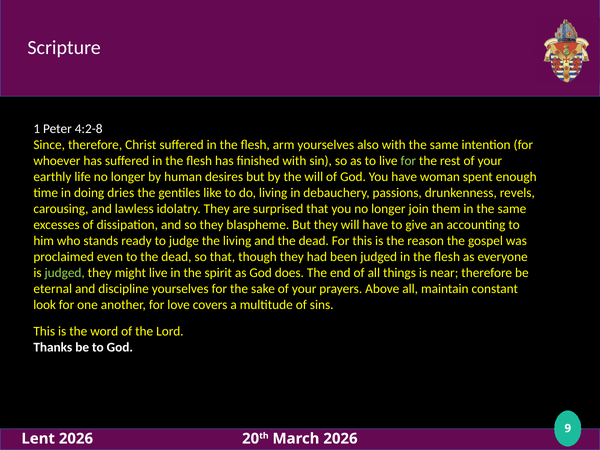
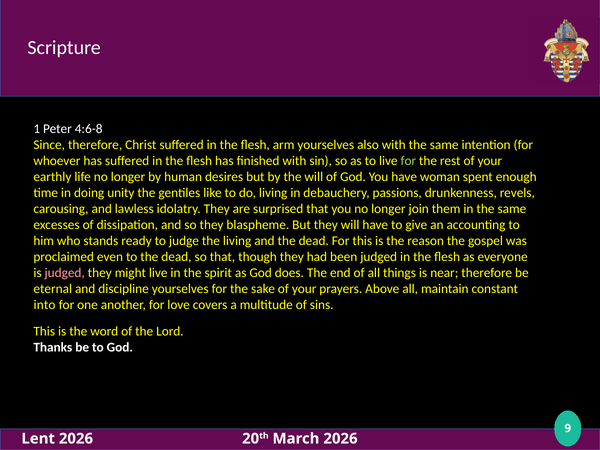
4:2-8: 4:2-8 -> 4:6-8
dries: dries -> unity
judged at (65, 273) colour: light green -> pink
look: look -> into
